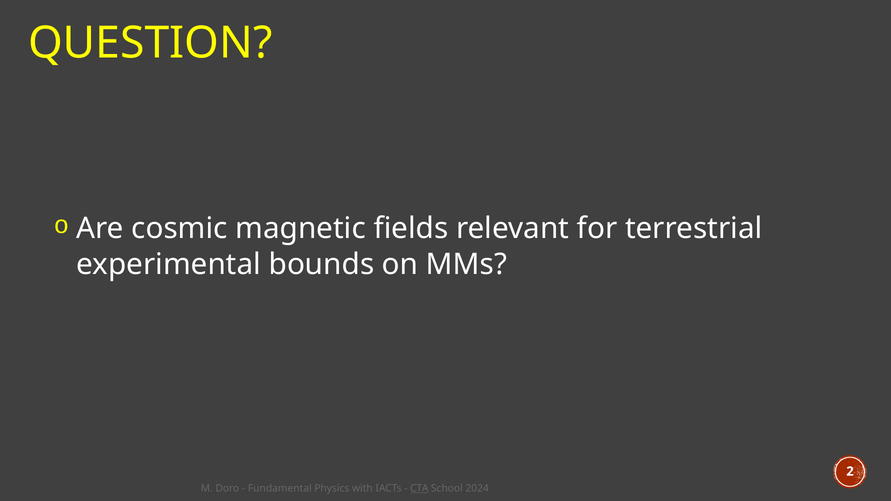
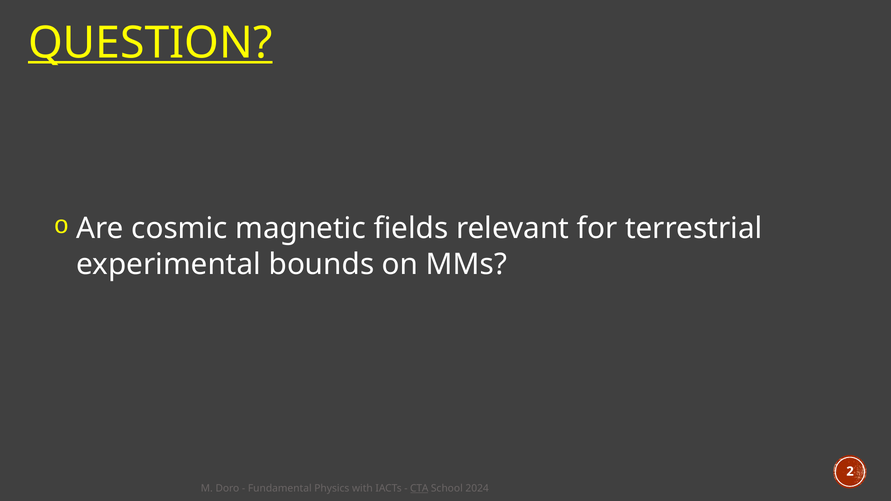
QUESTION underline: none -> present
